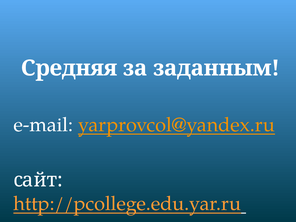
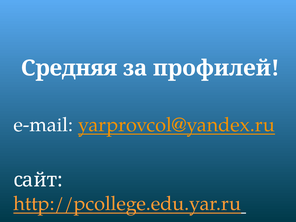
заданным: заданным -> профилей
